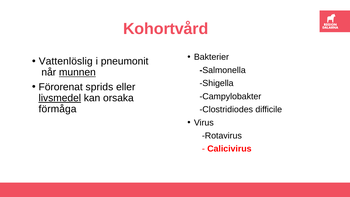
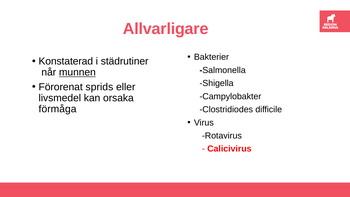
Kohortvård: Kohortvård -> Allvarligare
Vattenlöslig: Vattenlöslig -> Konstaterad
pneumonit: pneumonit -> städrutiner
livsmedel underline: present -> none
